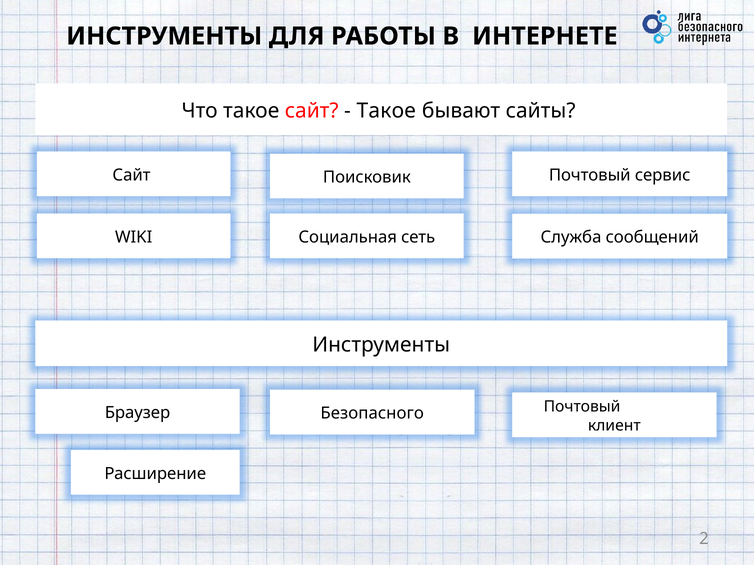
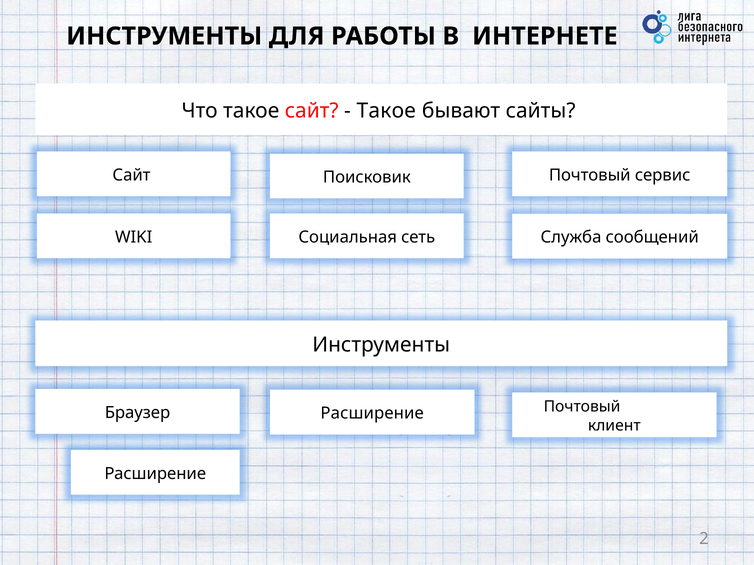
Безопасного at (372, 414): Безопасного -> Расширение
